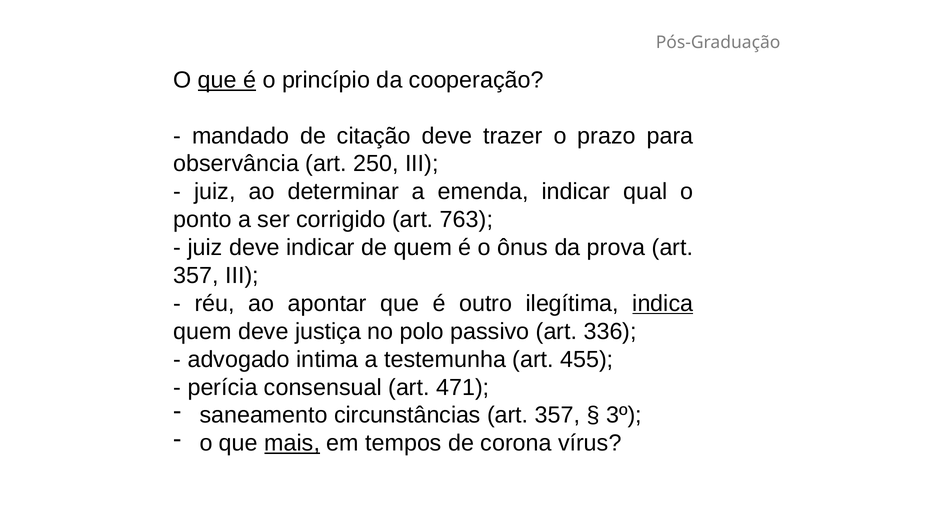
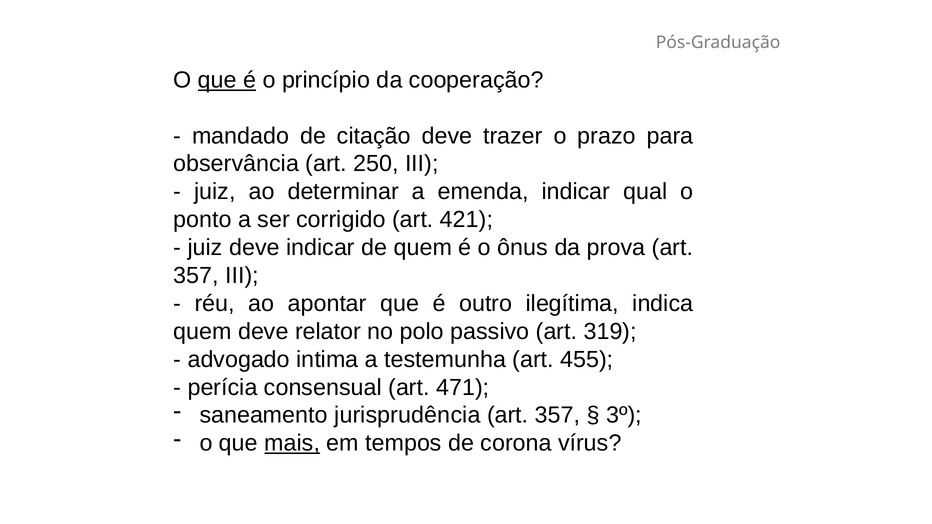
763: 763 -> 421
indica underline: present -> none
justiça: justiça -> relator
336: 336 -> 319
circunstâncias: circunstâncias -> jurisprudência
